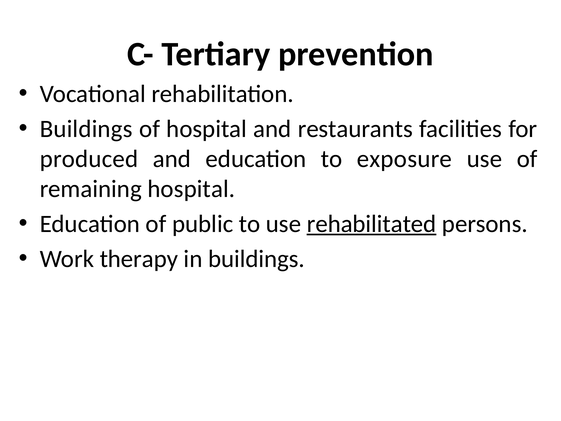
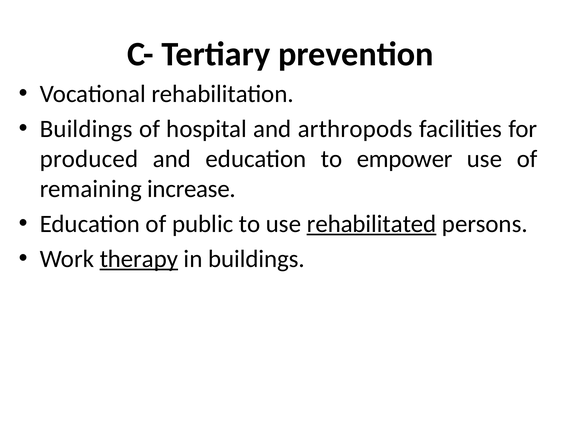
restaurants: restaurants -> arthropods
exposure: exposure -> empower
remaining hospital: hospital -> increase
therapy underline: none -> present
